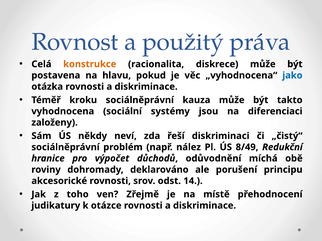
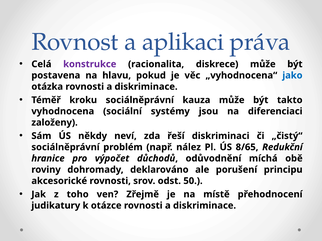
použitý: použitý -> aplikaci
konstrukce colour: orange -> purple
8/49: 8/49 -> 8/65
14: 14 -> 50
